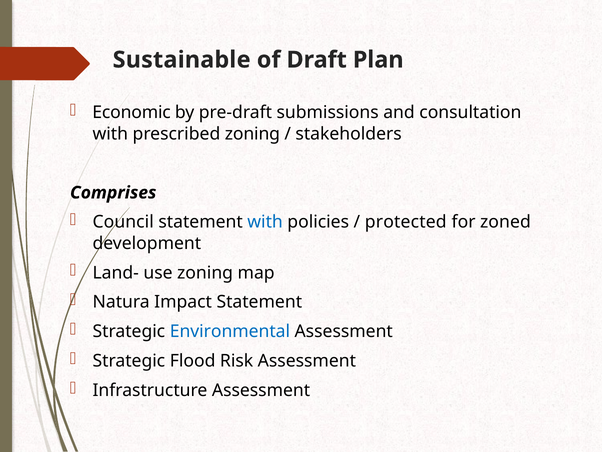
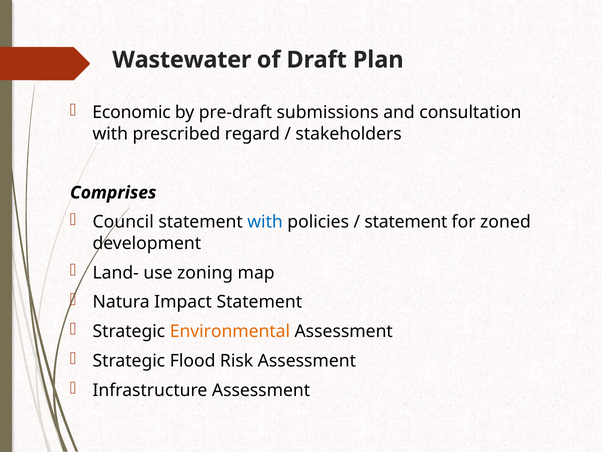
Sustainable: Sustainable -> Wastewater
prescribed zoning: zoning -> regard
protected at (406, 222): protected -> statement
Environmental colour: blue -> orange
